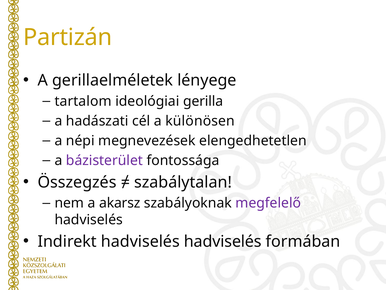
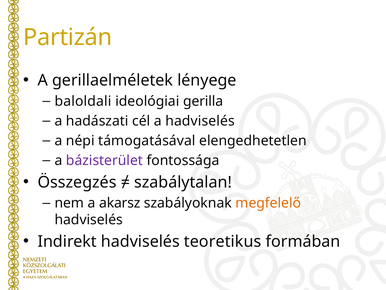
tartalom: tartalom -> baloldali
a különösen: különösen -> hadviselés
megnevezések: megnevezések -> támogatásával
megfelelő colour: purple -> orange
hadviselés hadviselés: hadviselés -> teoretikus
